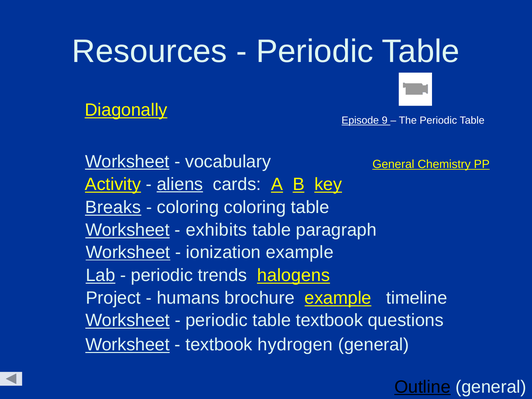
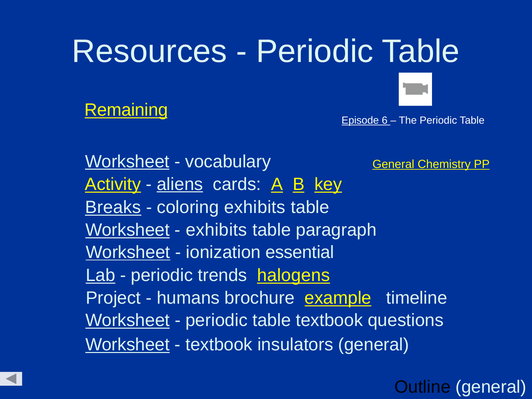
Diagonally: Diagonally -> Remaining
9: 9 -> 6
coloring coloring: coloring -> exhibits
ionization example: example -> essential
hydrogen: hydrogen -> insulators
Outline underline: present -> none
